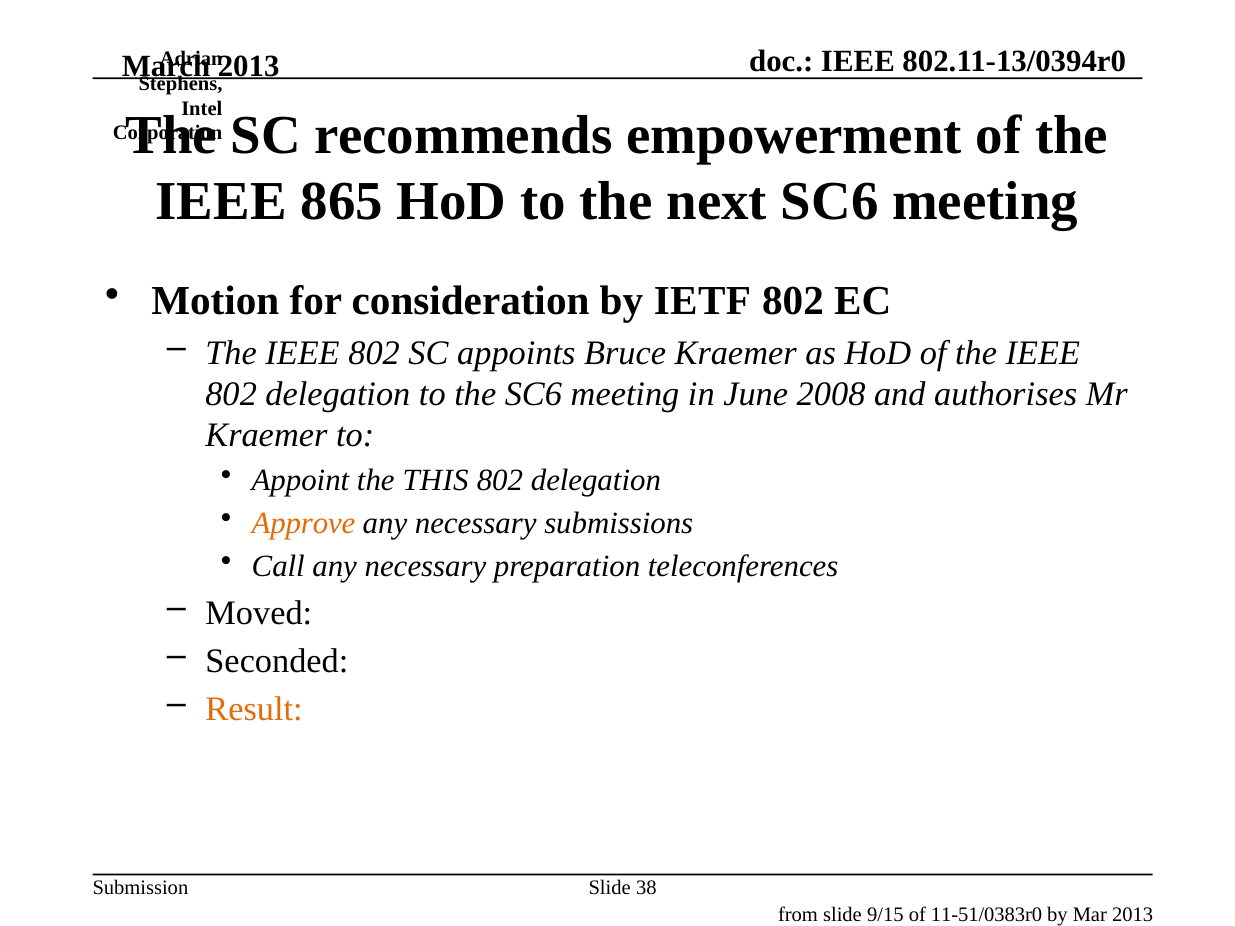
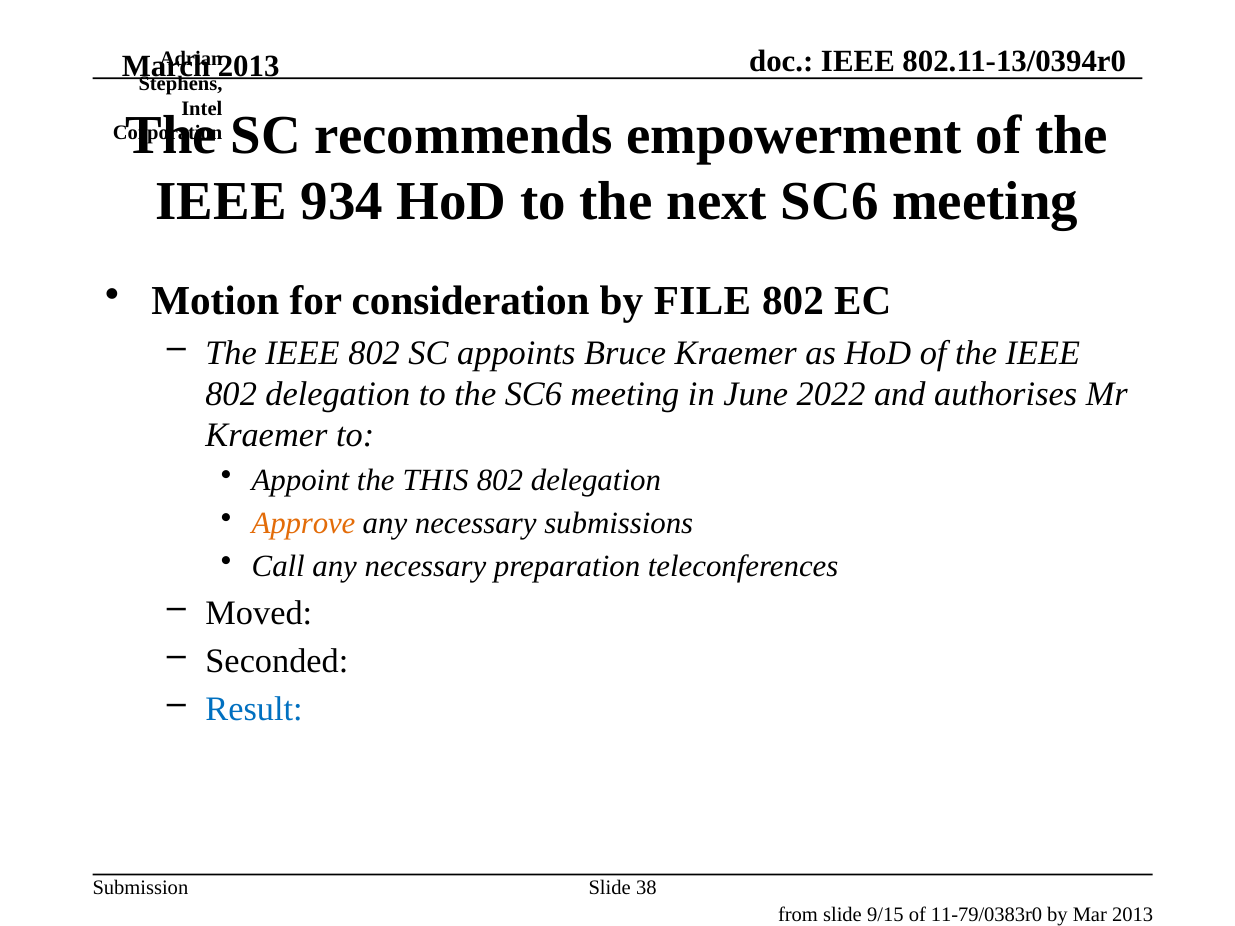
865: 865 -> 934
IETF: IETF -> FILE
2008: 2008 -> 2022
Result colour: orange -> blue
11-51/0383r0: 11-51/0383r0 -> 11-79/0383r0
